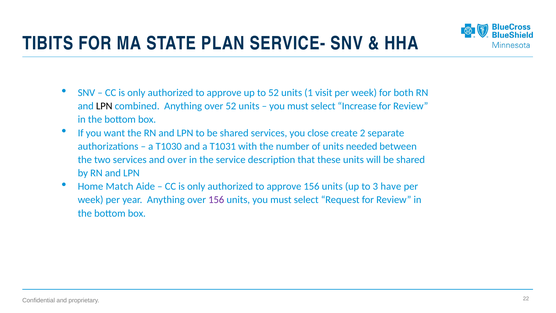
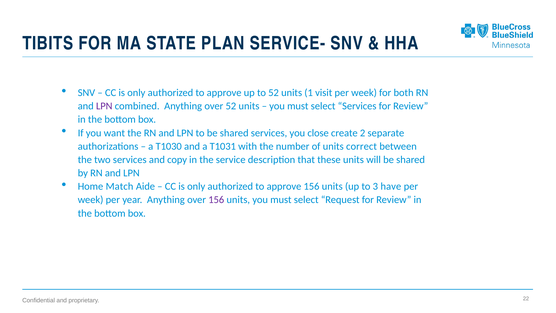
LPN at (104, 106) colour: black -> purple
select Increase: Increase -> Services
needed: needed -> correct
and over: over -> copy
